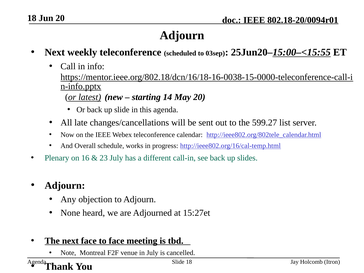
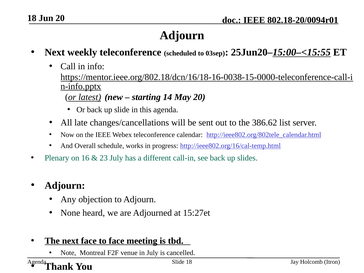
599.27: 599.27 -> 386.62
